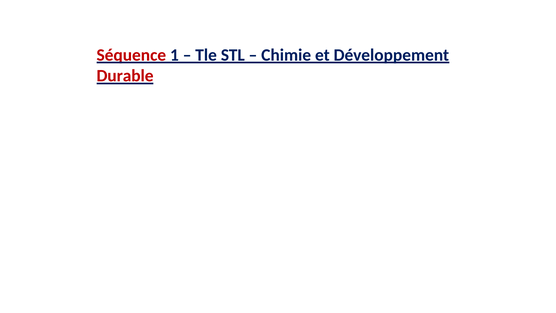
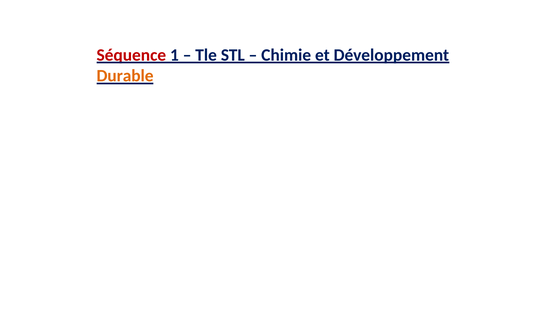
Durable colour: red -> orange
